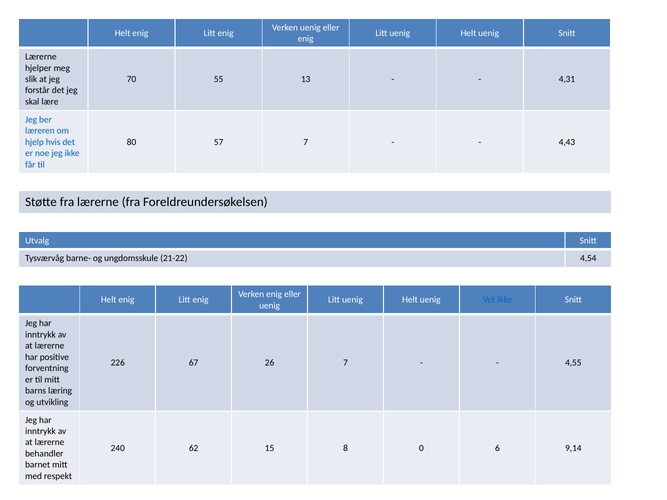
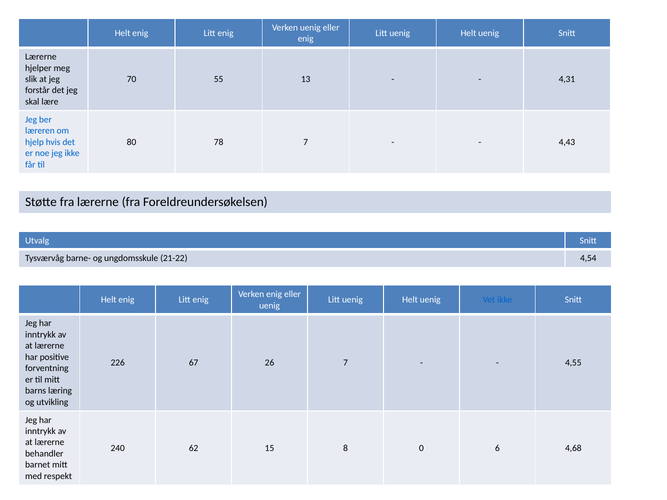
57: 57 -> 78
9,14: 9,14 -> 4,68
